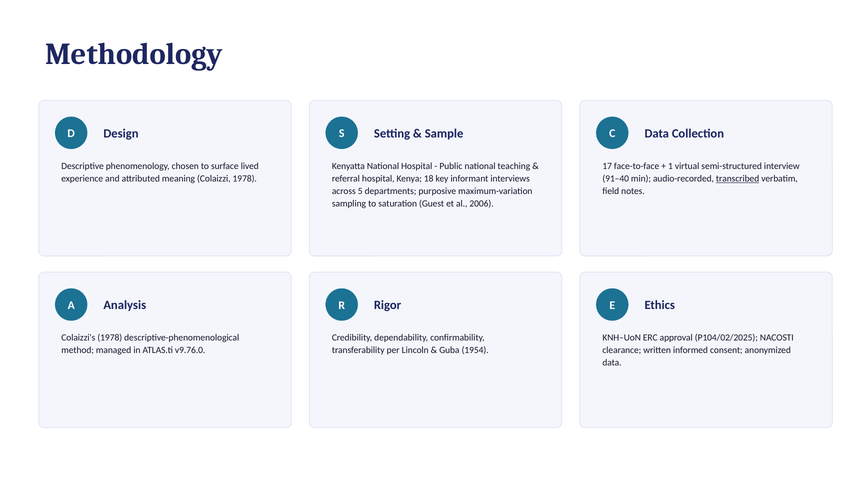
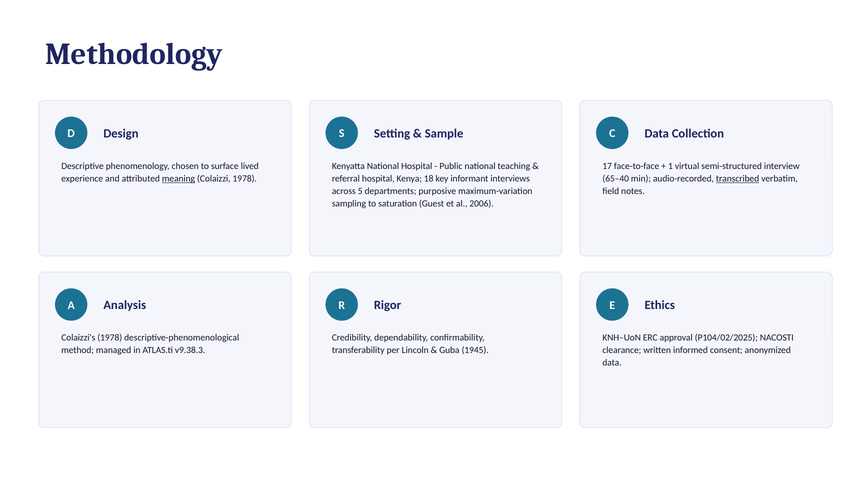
meaning underline: none -> present
91–40: 91–40 -> 65–40
v9.76.0: v9.76.0 -> v9.38.3
1954: 1954 -> 1945
